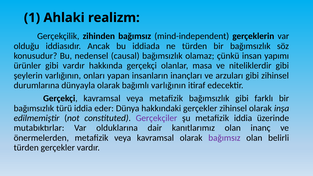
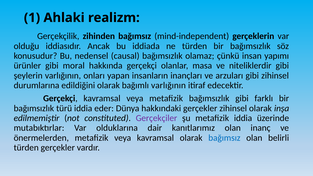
gibi vardır: vardır -> moral
dünyayla: dünyayla -> edildiğini
bağımsız at (224, 138) colour: purple -> blue
